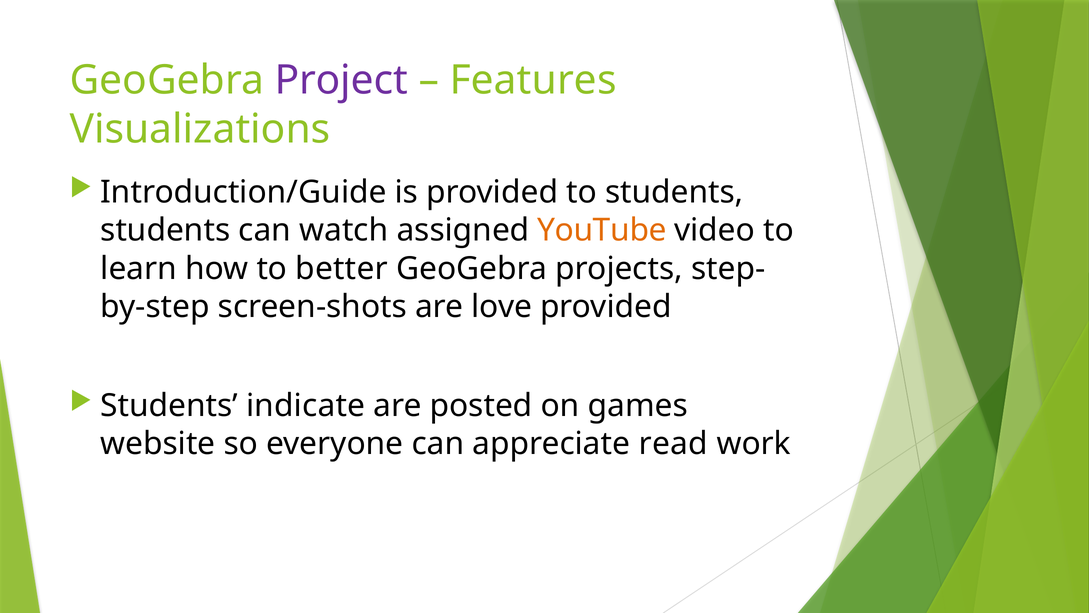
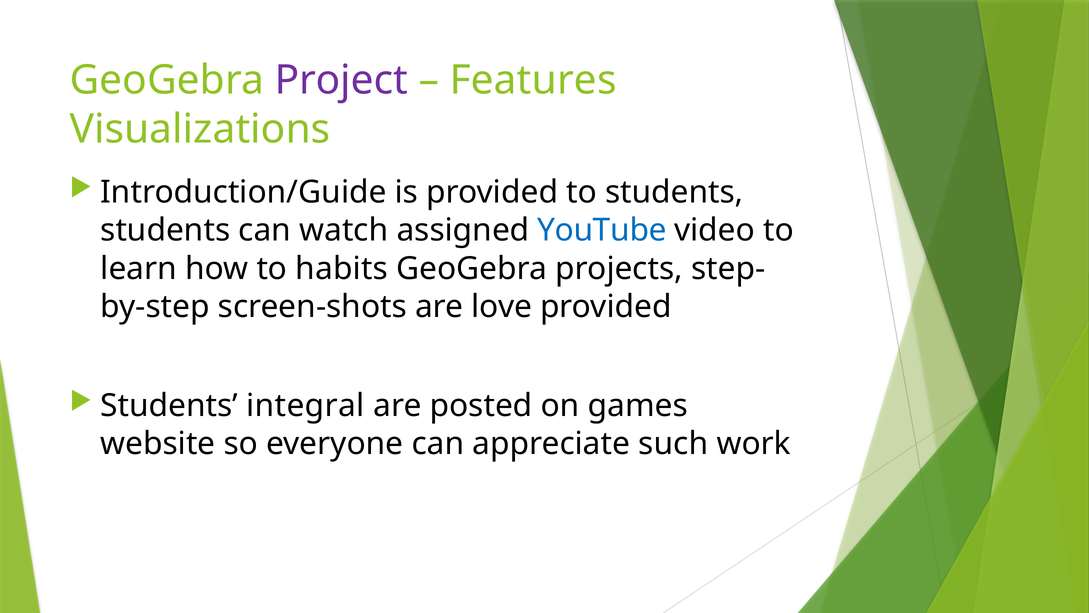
YouTube colour: orange -> blue
better: better -> habits
indicate: indicate -> integral
read: read -> such
